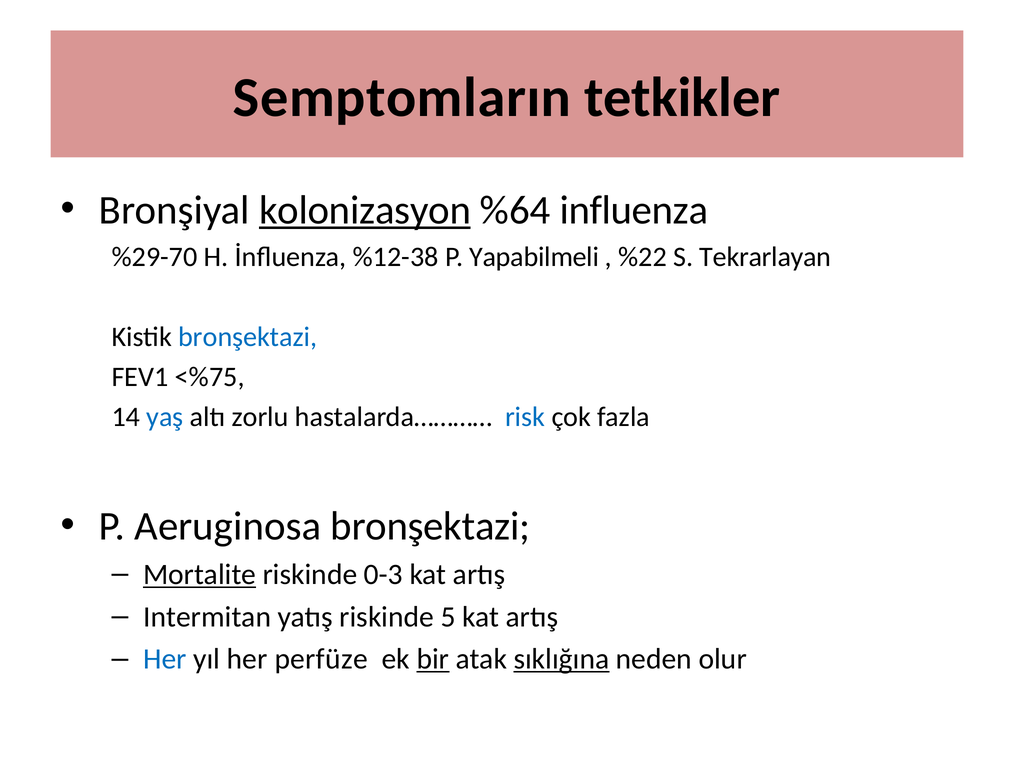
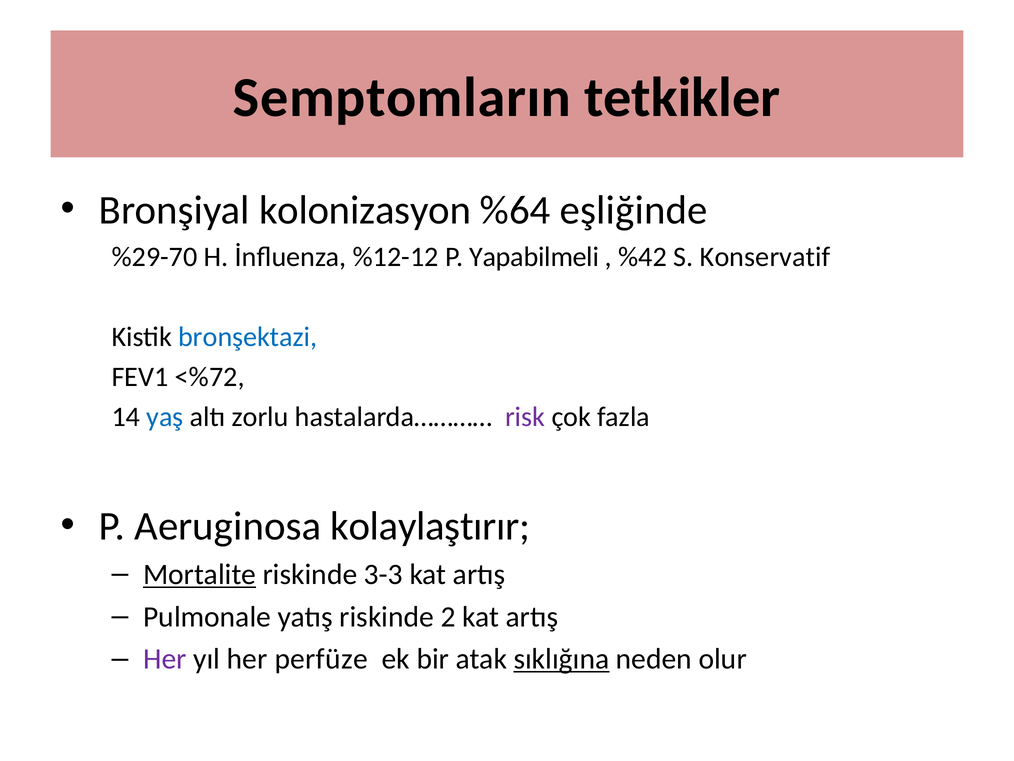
kolonizasyon underline: present -> none
influenza: influenza -> eşliğinde
%12-38: %12-38 -> %12-12
%22: %22 -> %42
Tekrarlayan: Tekrarlayan -> Konservatif
<%75: <%75 -> <%72
risk colour: blue -> purple
Aeruginosa bronşektazi: bronşektazi -> kolaylaştırır
0-3: 0-3 -> 3-3
Intermitan: Intermitan -> Pulmonale
5: 5 -> 2
Her at (165, 659) colour: blue -> purple
bir underline: present -> none
